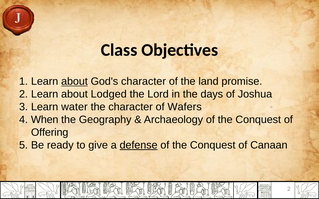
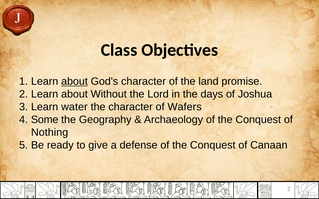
Lodged: Lodged -> Without
When: When -> Some
Offering: Offering -> Nothing
defense underline: present -> none
